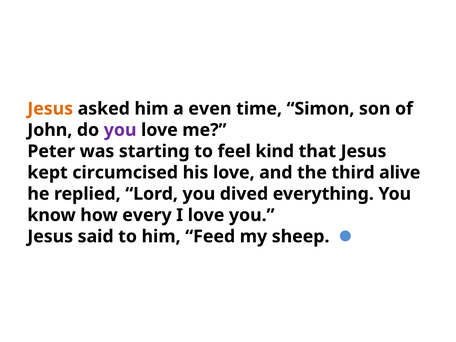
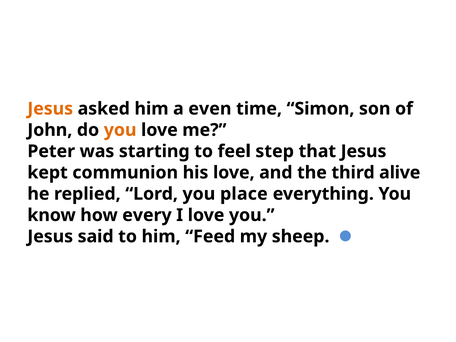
you at (120, 130) colour: purple -> orange
kind: kind -> step
circumcised: circumcised -> communion
dived: dived -> place
